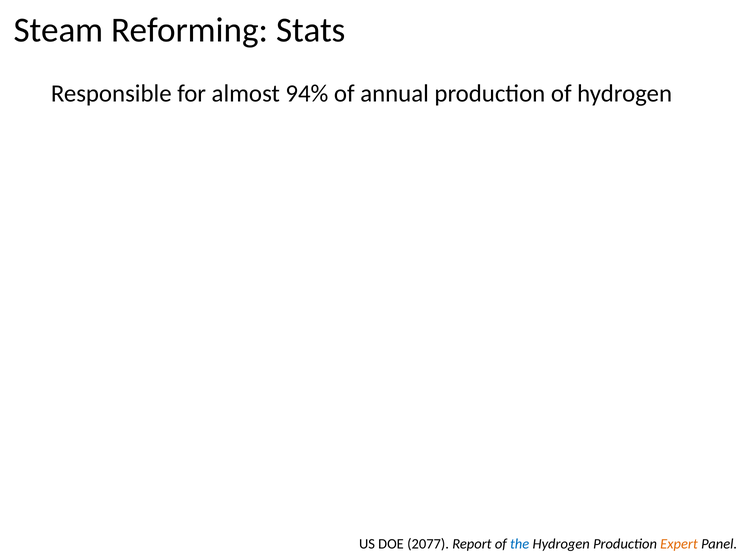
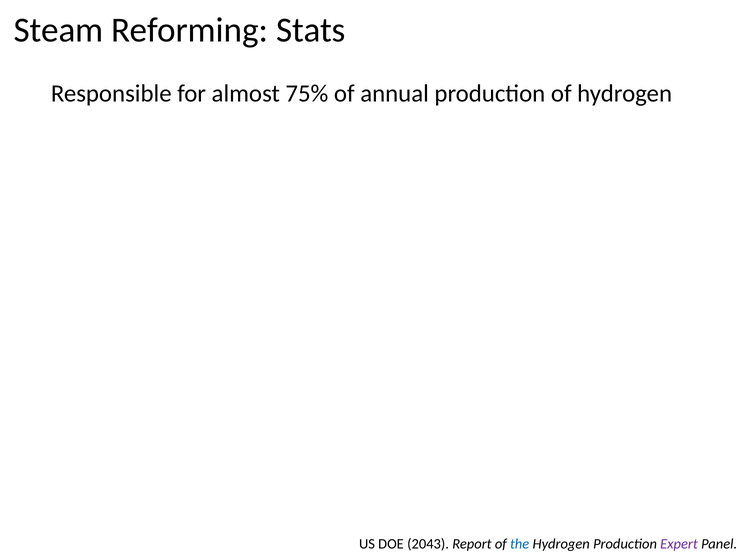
94%: 94% -> 75%
2077: 2077 -> 2043
Expert colour: orange -> purple
